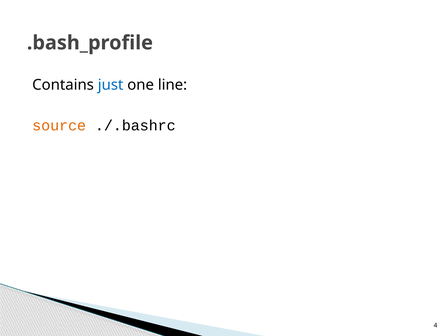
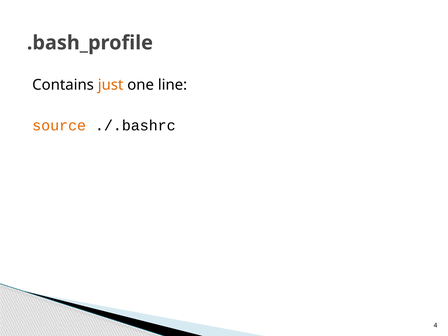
just colour: blue -> orange
